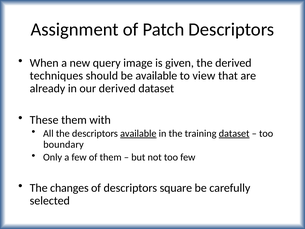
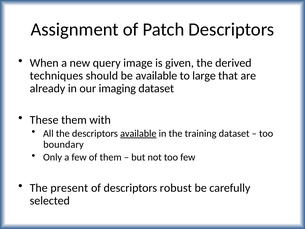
view: view -> large
our derived: derived -> imaging
dataset at (234, 133) underline: present -> none
changes: changes -> present
square: square -> robust
